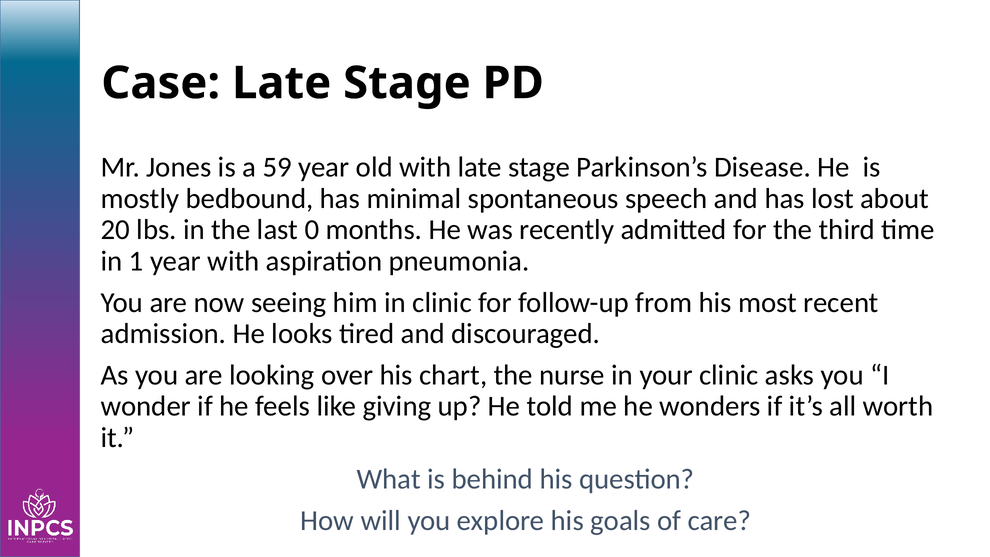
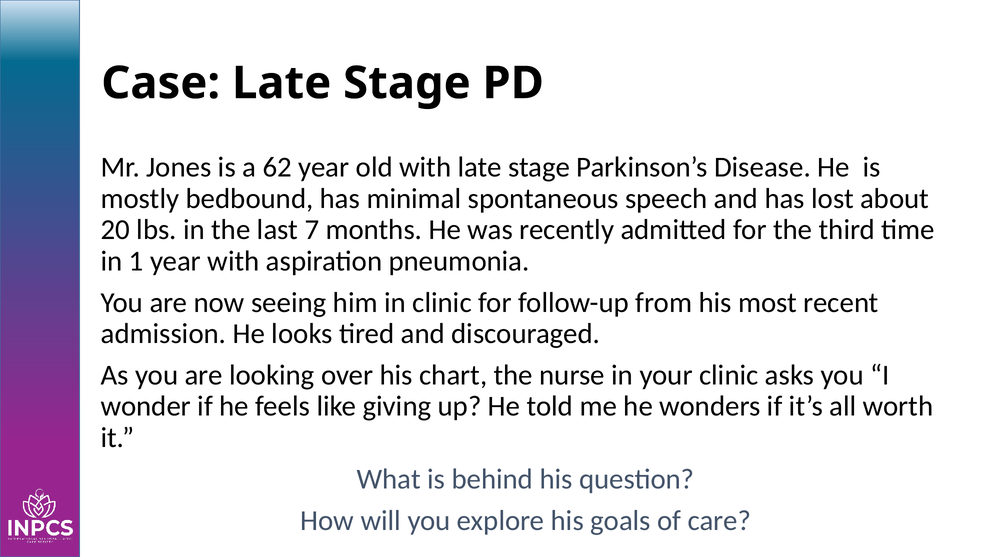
59: 59 -> 62
0: 0 -> 7
